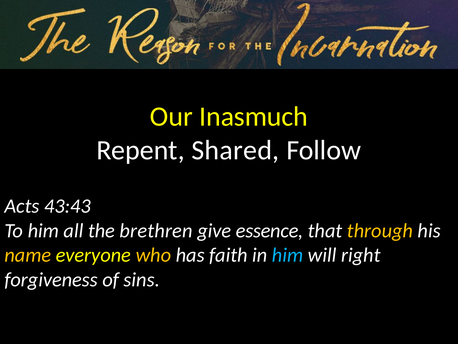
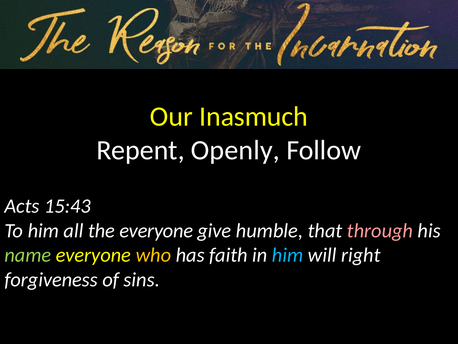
Shared: Shared -> Openly
43:43: 43:43 -> 15:43
the brethren: brethren -> everyone
essence: essence -> humble
through colour: yellow -> pink
name colour: yellow -> light green
